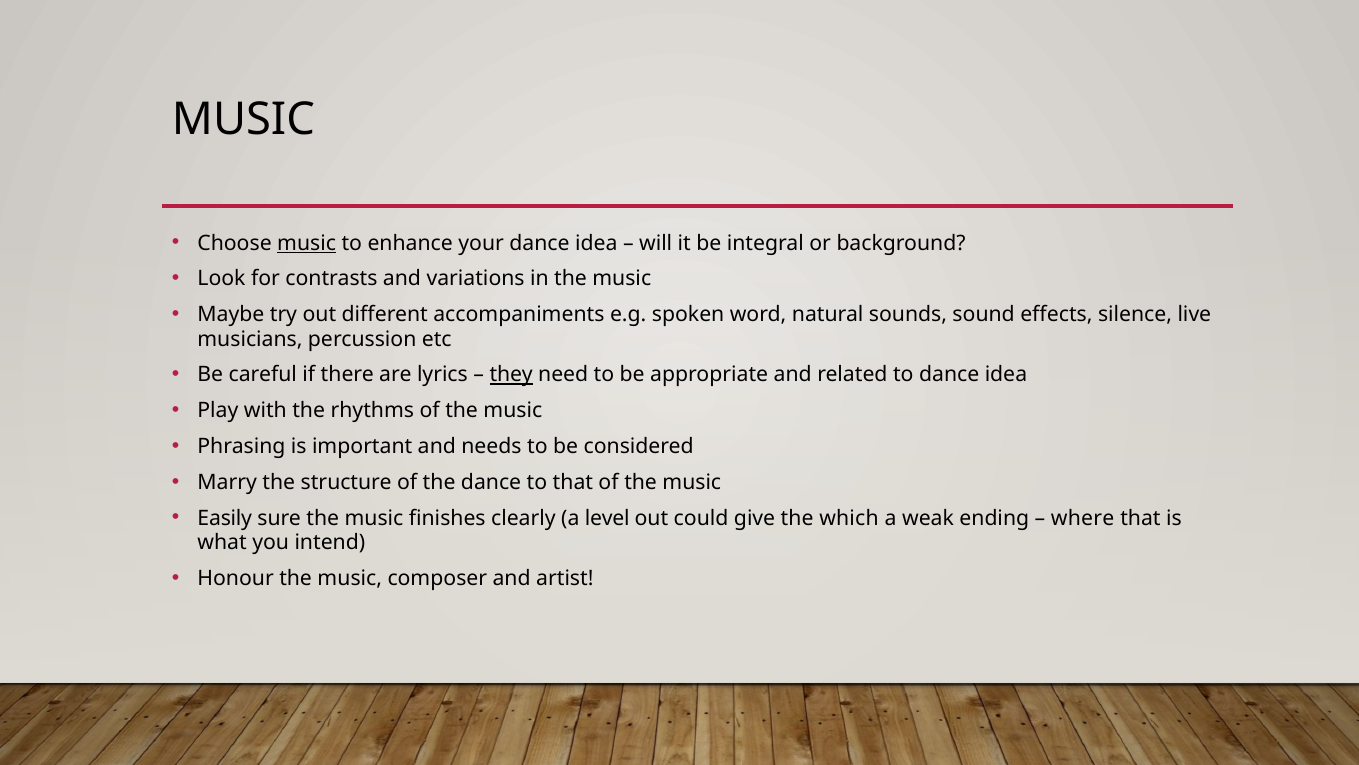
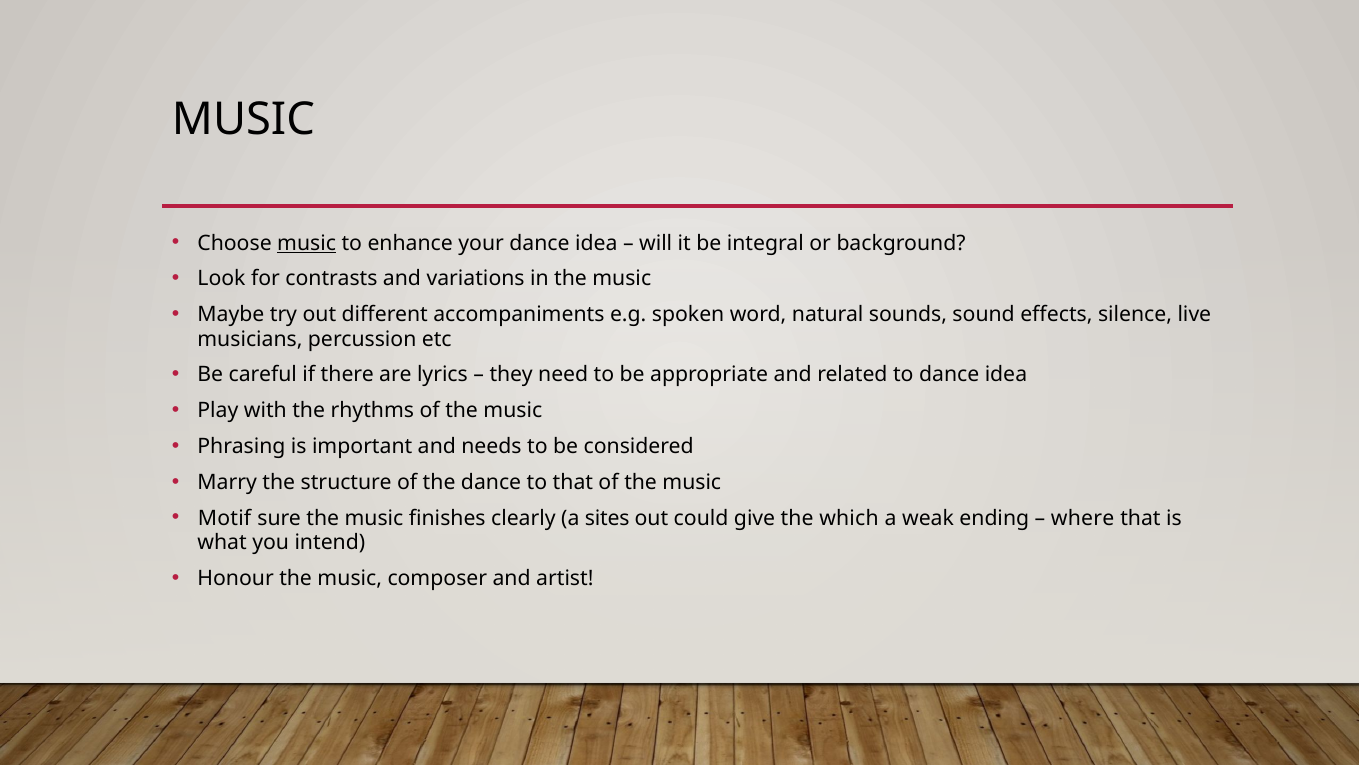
they underline: present -> none
Easily: Easily -> Motif
level: level -> sites
